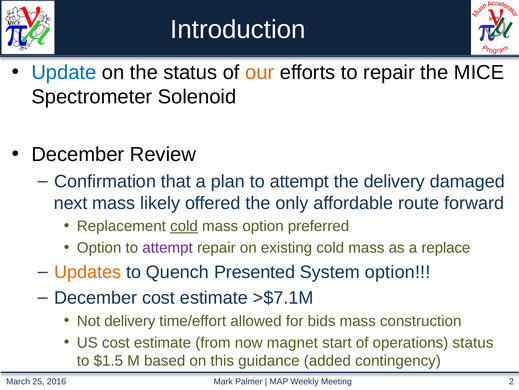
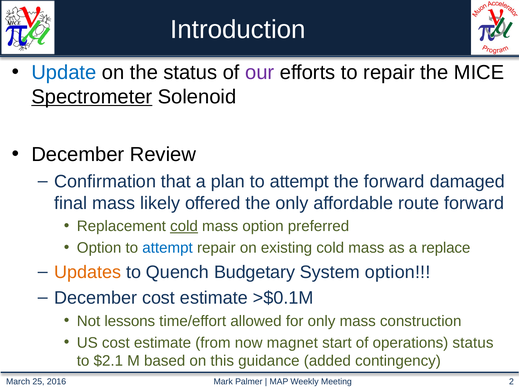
our colour: orange -> purple
Spectrometer underline: none -> present
the delivery: delivery -> forward
next: next -> final
attempt at (168, 247) colour: purple -> blue
Presented: Presented -> Budgetary
>$7.1M: >$7.1M -> >$0.1M
Not delivery: delivery -> lessons
for bids: bids -> only
$1.5: $1.5 -> $2.1
